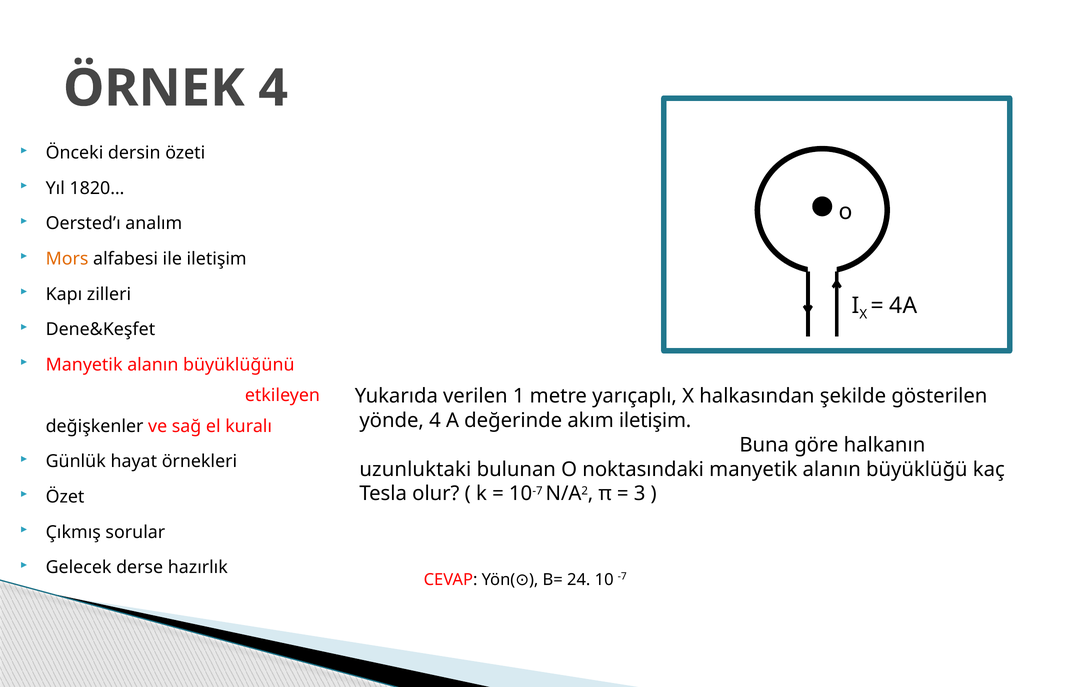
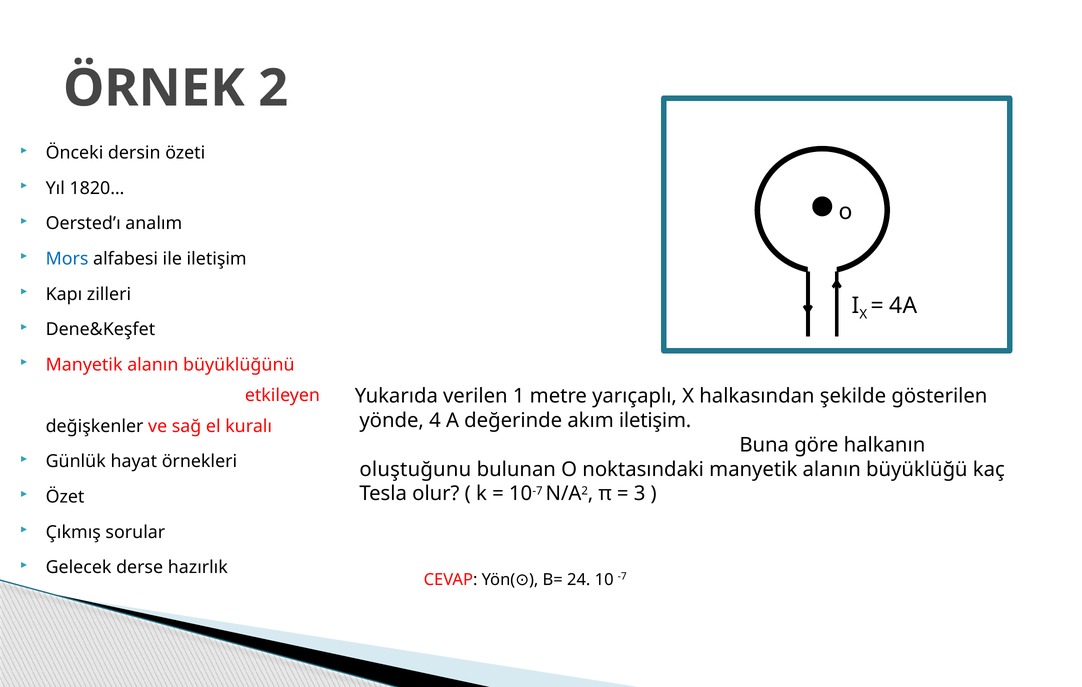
ÖRNEK 4: 4 -> 2
Mors colour: orange -> blue
uzunluktaki: uzunluktaki -> oluştuğunu
